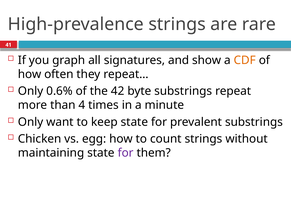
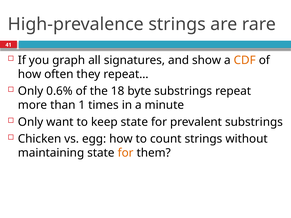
42: 42 -> 18
4: 4 -> 1
for at (126, 153) colour: purple -> orange
